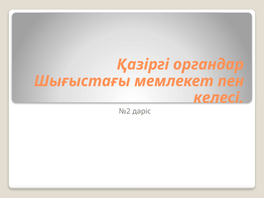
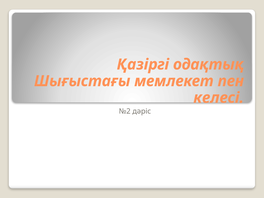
органдар: органдар -> одақтық
